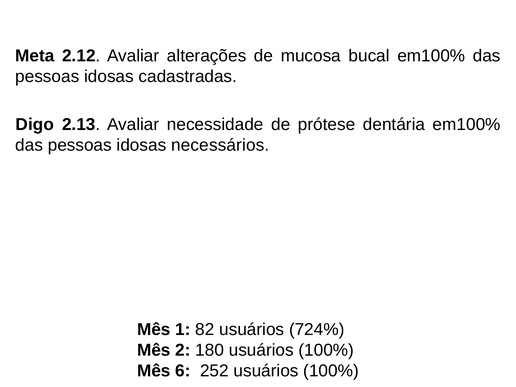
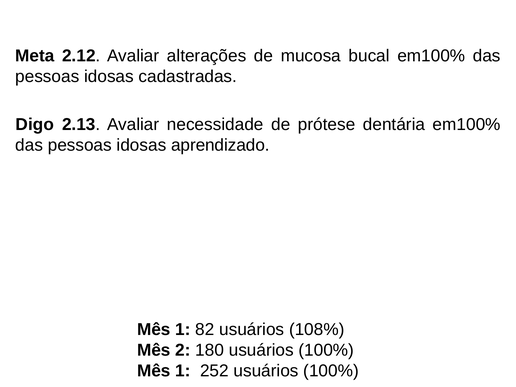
necessários: necessários -> aprendizado
724%: 724% -> 108%
6 at (183, 371): 6 -> 1
